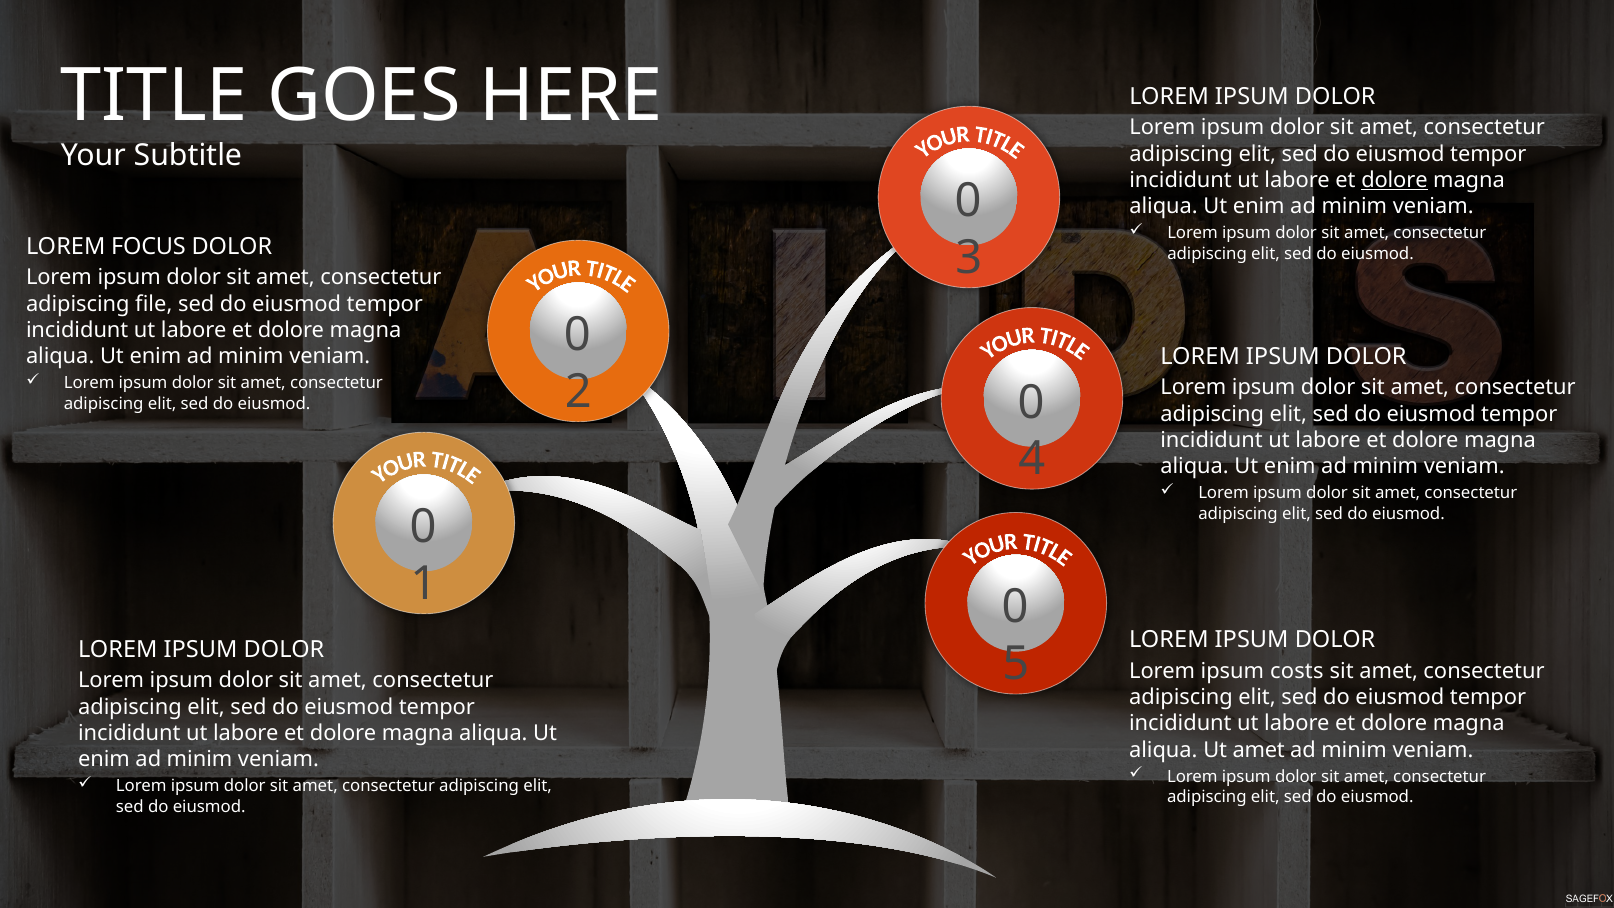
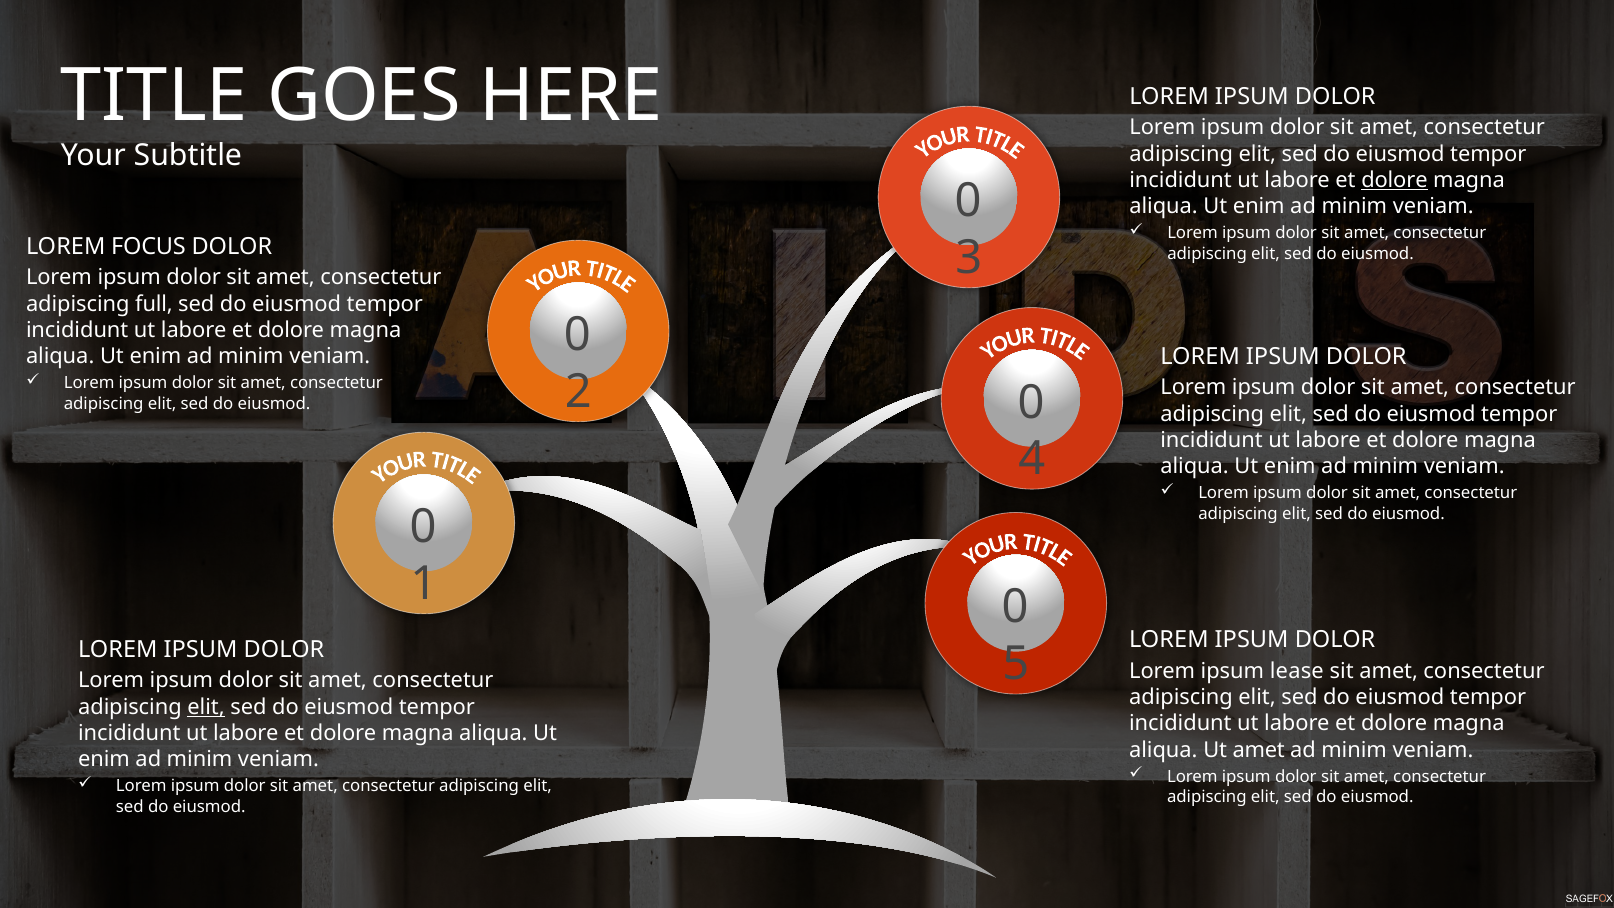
file: file -> full
costs: costs -> lease
elit at (206, 707) underline: none -> present
